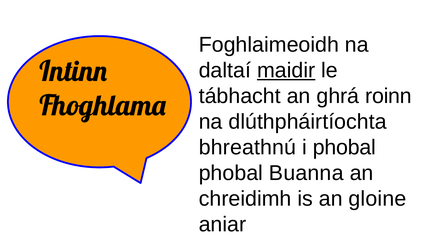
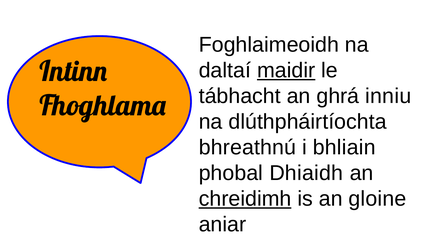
roinn: roinn -> inniu
i phobal: phobal -> bhliain
Buanna: Buanna -> Dhiaidh
chreidimh underline: none -> present
